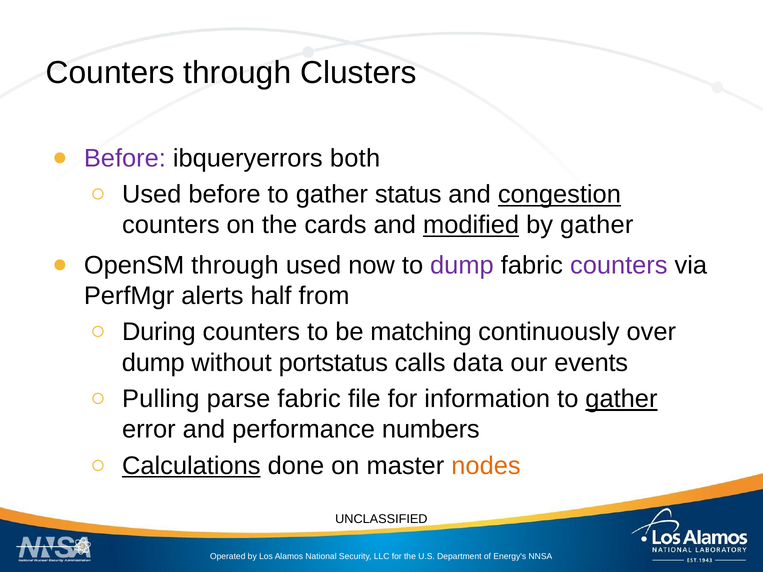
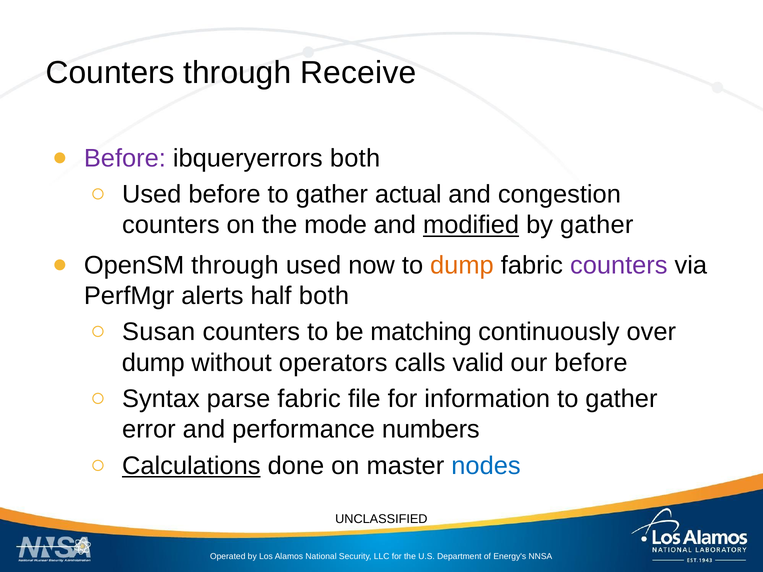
Clusters: Clusters -> Receive
status: status -> actual
congestion underline: present -> none
cards: cards -> mode
dump at (462, 265) colour: purple -> orange
half from: from -> both
During: During -> Susan
portstatus: portstatus -> operators
data: data -> valid
our events: events -> before
Pulling: Pulling -> Syntax
gather at (621, 399) underline: present -> none
nodes colour: orange -> blue
